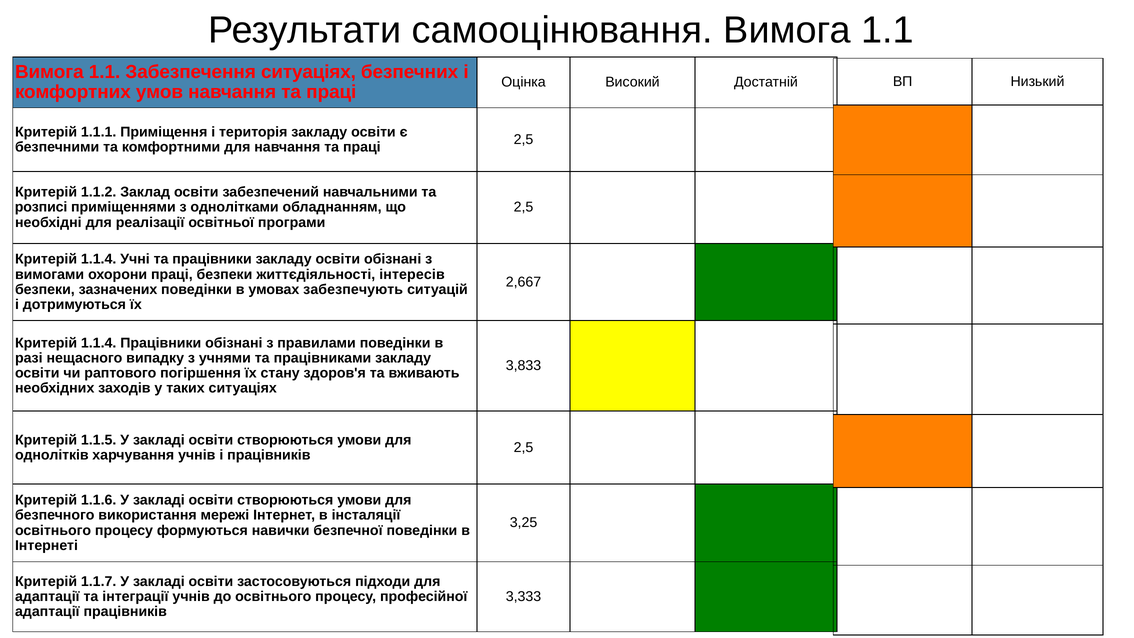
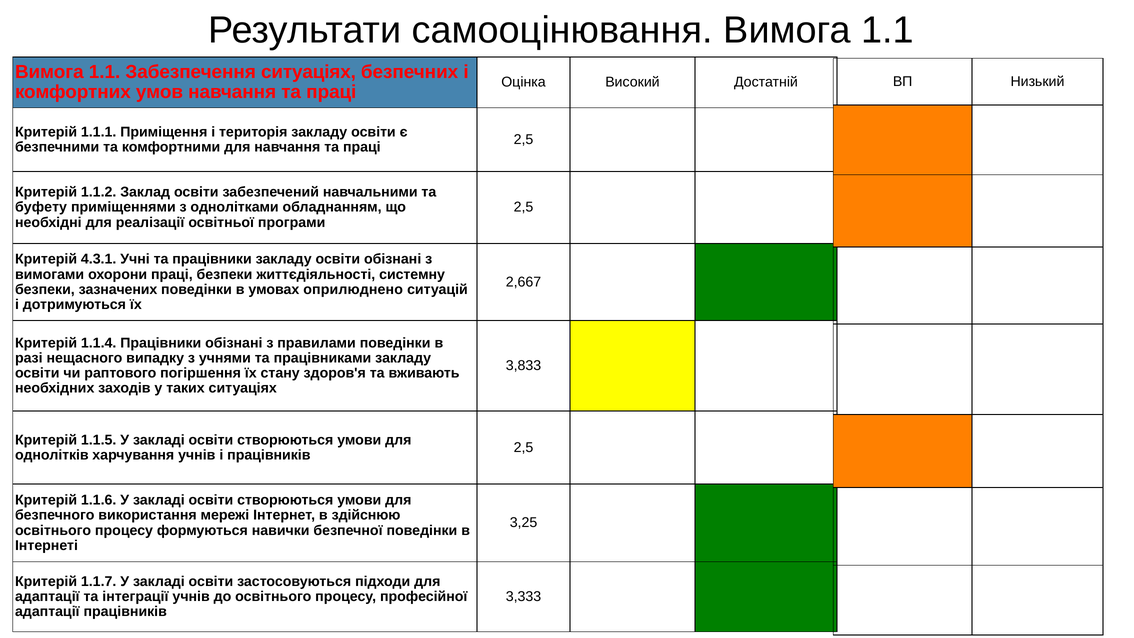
розписі: розписі -> буфету
1.1.4 at (99, 259): 1.1.4 -> 4.3.1
інтересів: інтересів -> системну
забезпечують: забезпечують -> оприлюднено
інсталяції: інсталяції -> здійснюю
